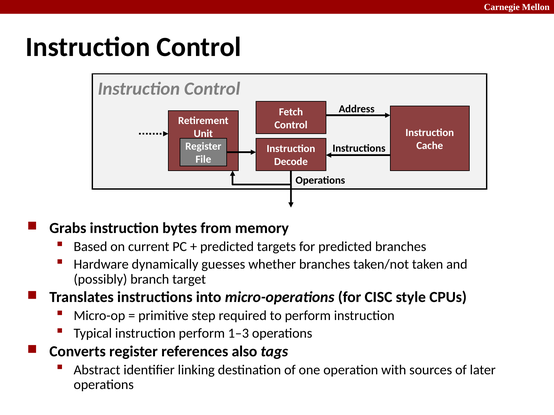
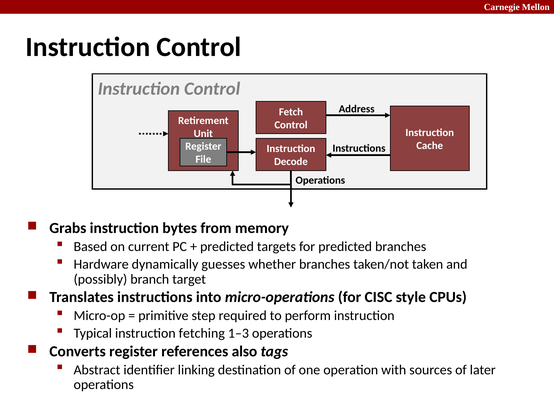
instruction perform: perform -> fetching
